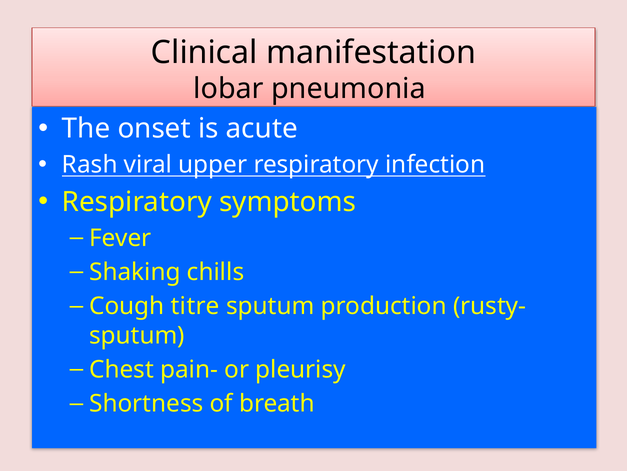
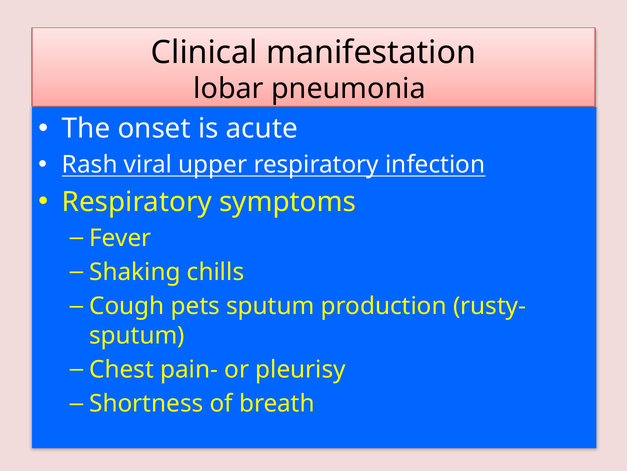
titre: titre -> pets
